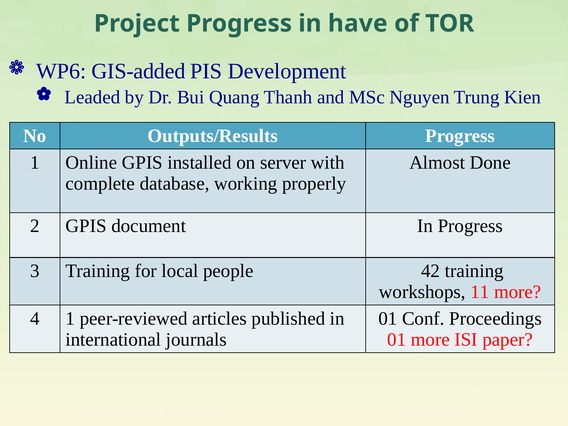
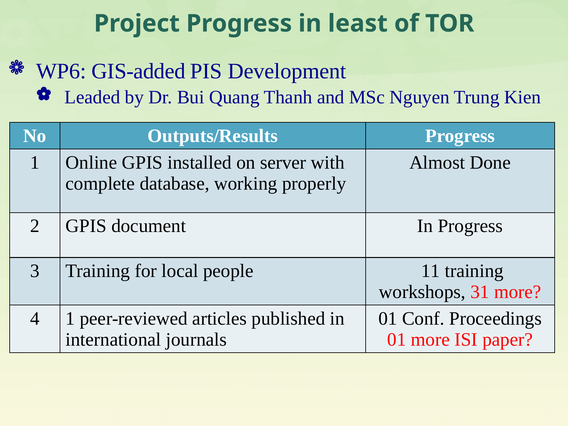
have: have -> least
42: 42 -> 11
11: 11 -> 31
